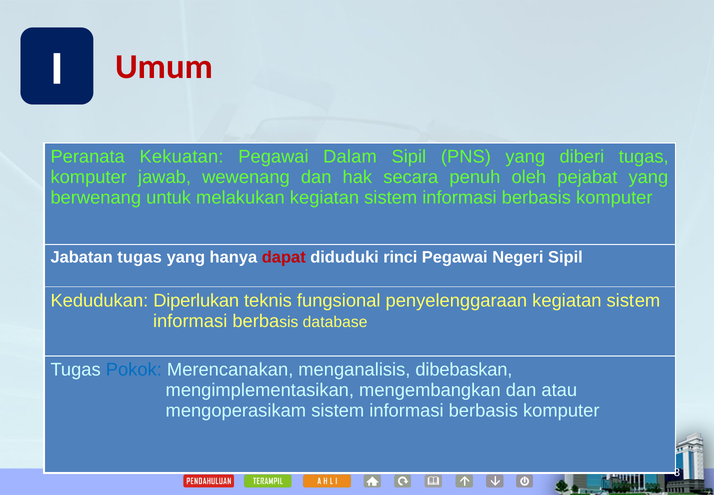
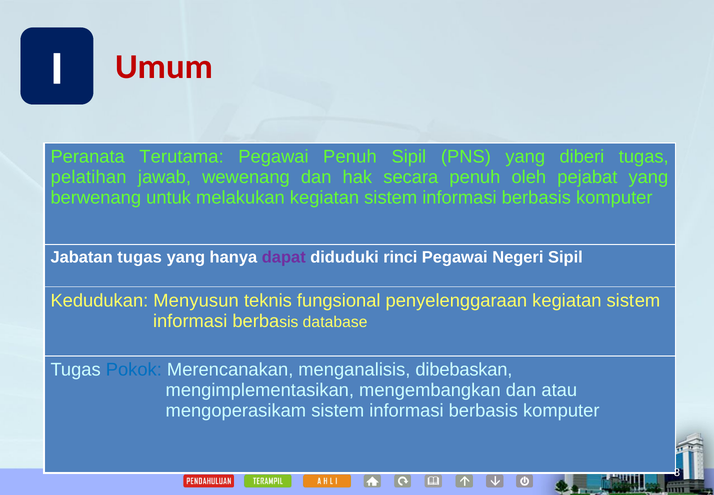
Kekuatan: Kekuatan -> Terutama
Pegawai Dalam: Dalam -> Penuh
komputer at (89, 177): komputer -> pelatihan
dapat colour: red -> purple
Diperlukan: Diperlukan -> Menyusun
